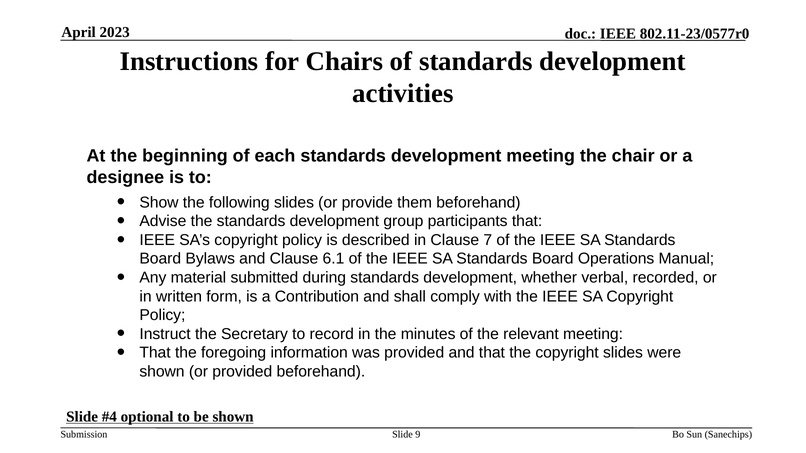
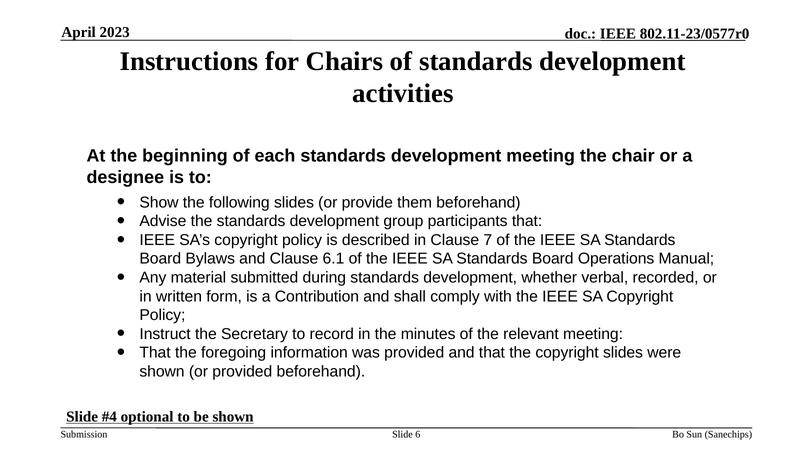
9: 9 -> 6
